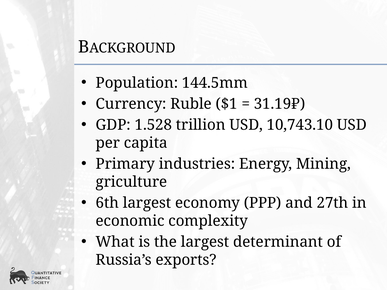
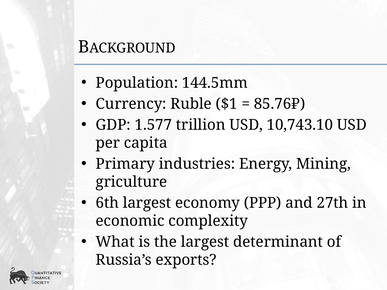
31.19₽: 31.19₽ -> 85.76₽
1.528: 1.528 -> 1.577
